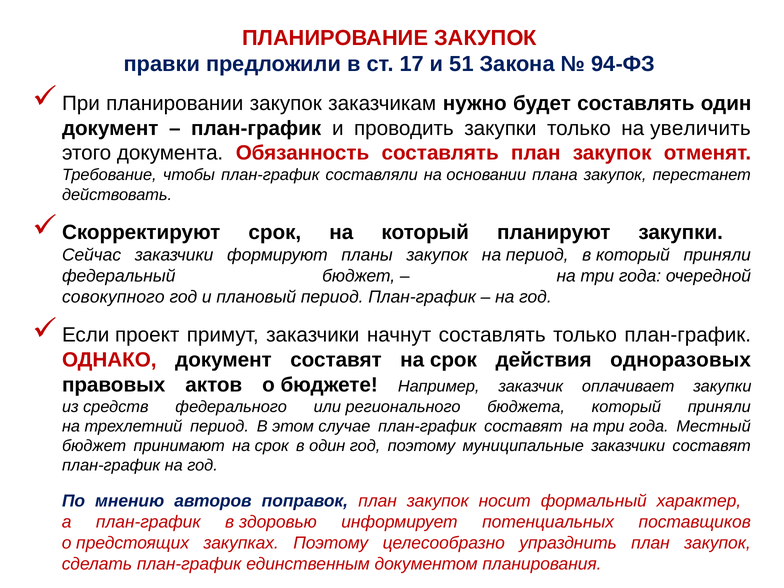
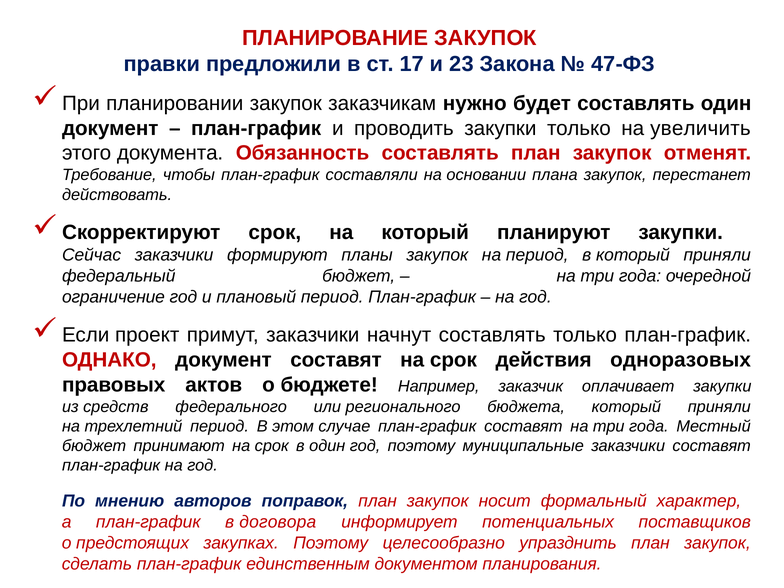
51: 51 -> 23
94-ФЗ: 94-ФЗ -> 47-ФЗ
совокупного: совокупного -> ограничение
здоровью: здоровью -> договора
